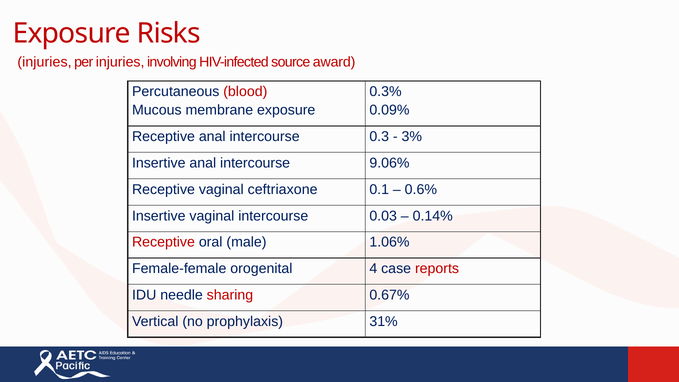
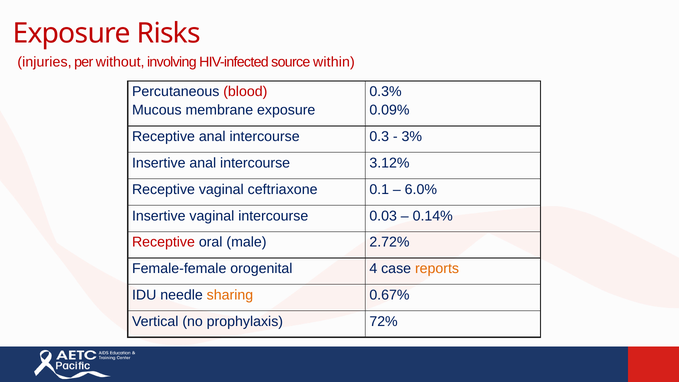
per injuries: injuries -> without
award: award -> within
9.06%: 9.06% -> 3.12%
0.6%: 0.6% -> 6.0%
1.06%: 1.06% -> 2.72%
reports colour: red -> orange
sharing colour: red -> orange
31%: 31% -> 72%
